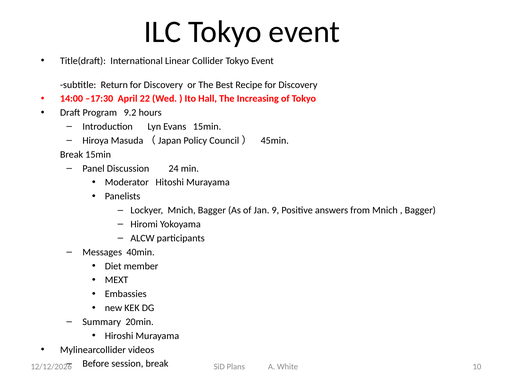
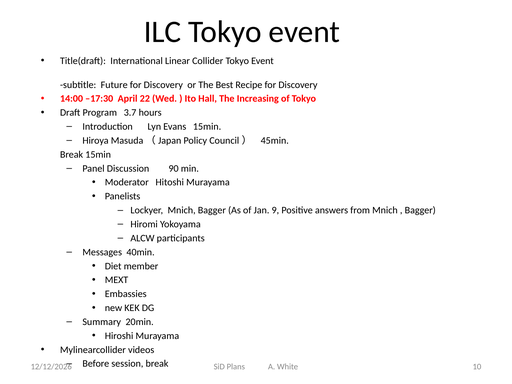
Return: Return -> Future
9.2: 9.2 -> 3.7
24: 24 -> 90
